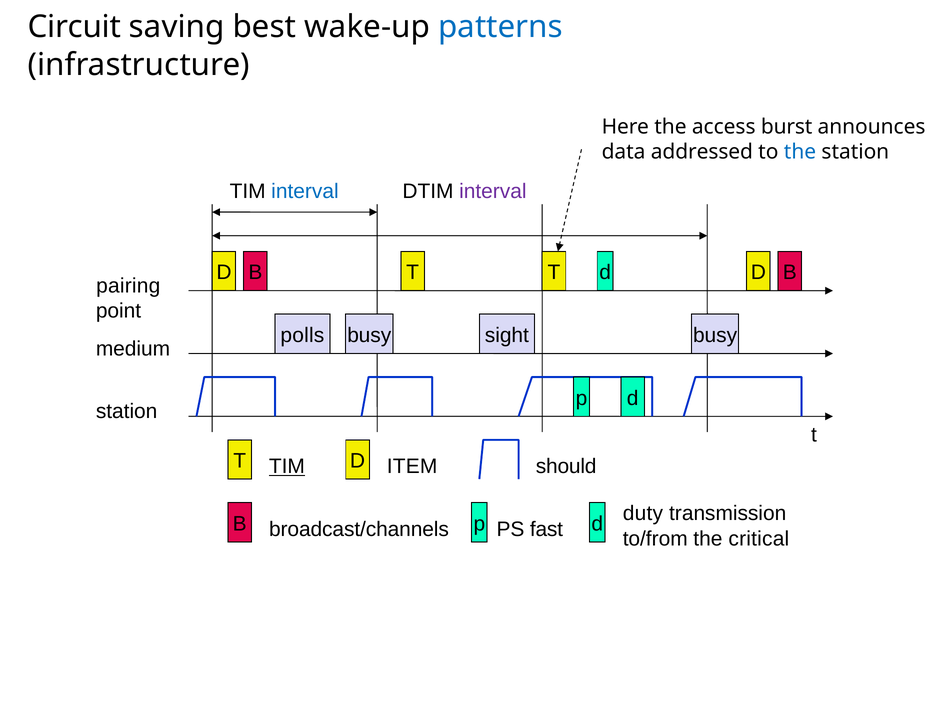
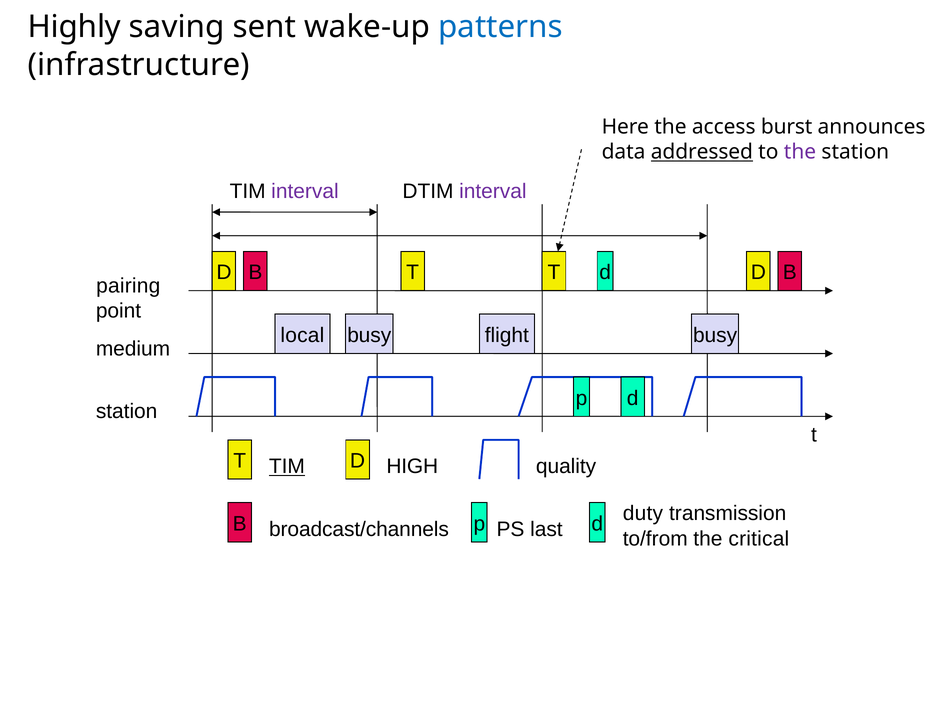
Circuit: Circuit -> Highly
best: best -> sent
addressed underline: none -> present
the at (800, 152) colour: blue -> purple
interval at (305, 192) colour: blue -> purple
polls: polls -> local
sight: sight -> flight
ITEM: ITEM -> HIGH
should: should -> quality
fast: fast -> last
